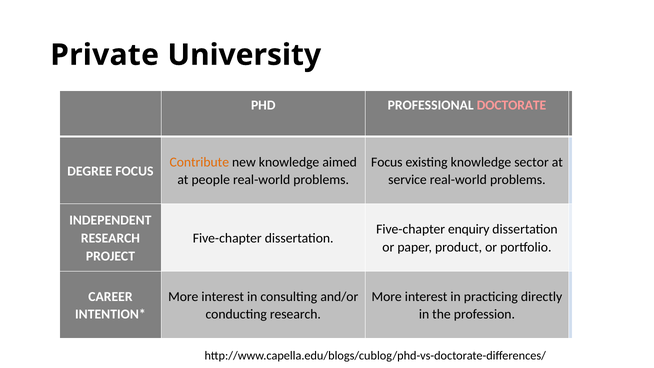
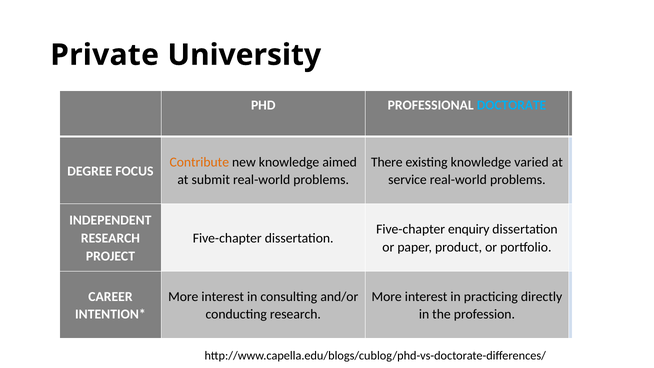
DOCTORATE colour: pink -> light blue
Focus at (387, 162): Focus -> There
sector: sector -> varied
people: people -> submit
